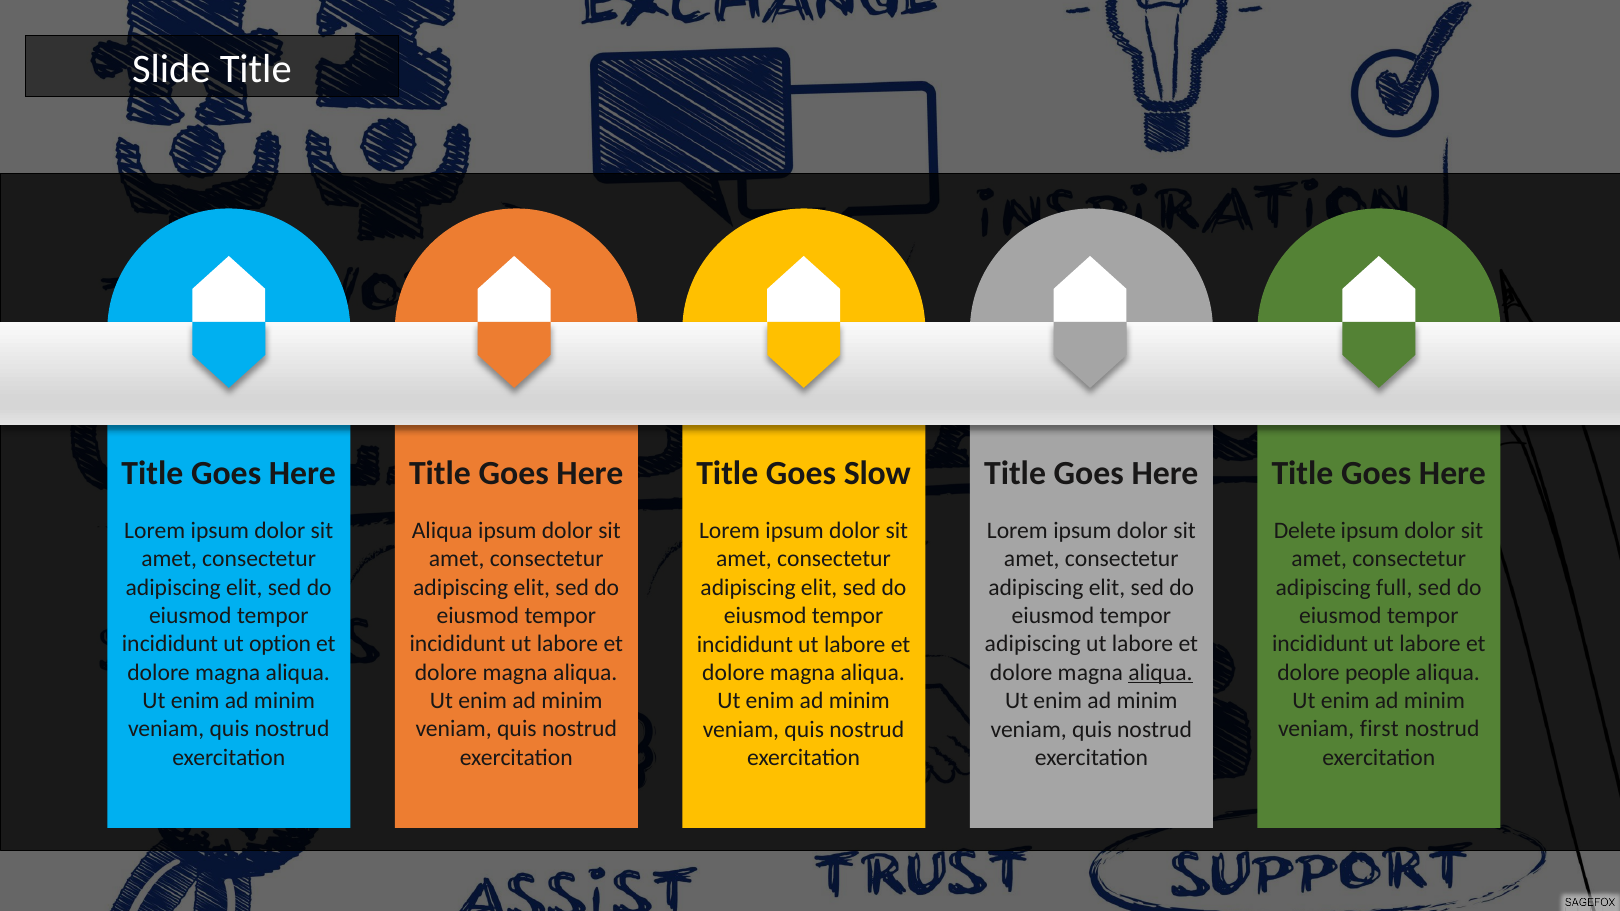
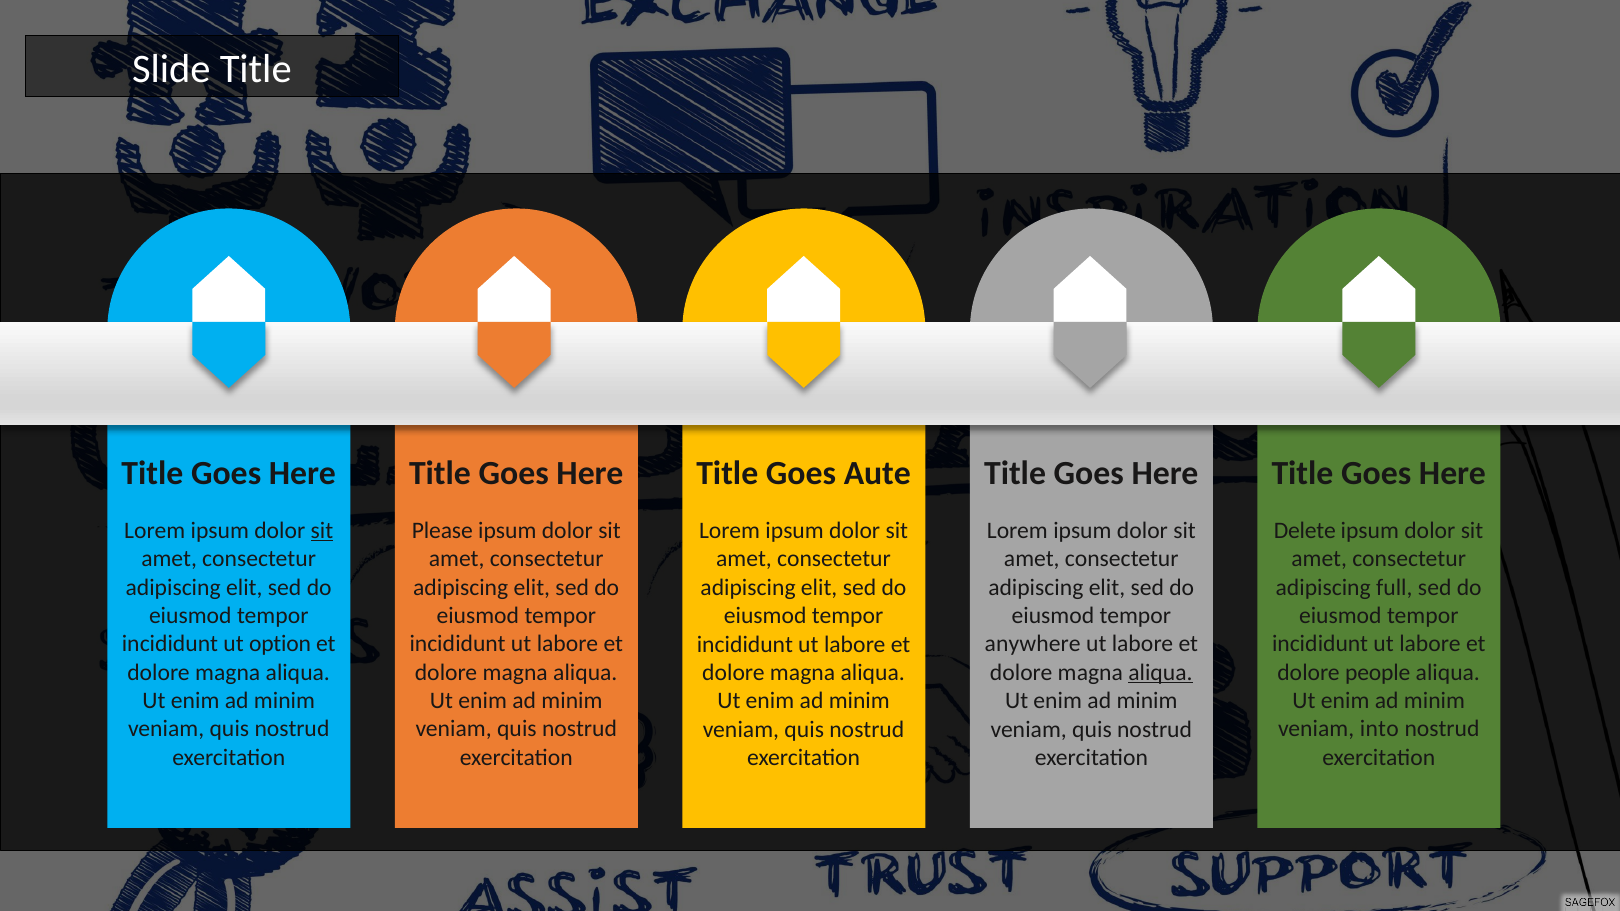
Slow: Slow -> Aute
sit at (322, 531) underline: none -> present
Aliqua at (442, 531): Aliqua -> Please
adipiscing at (1033, 644): adipiscing -> anywhere
first: first -> into
